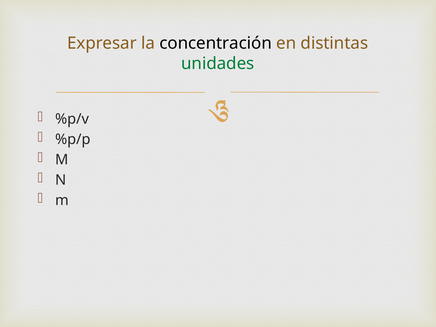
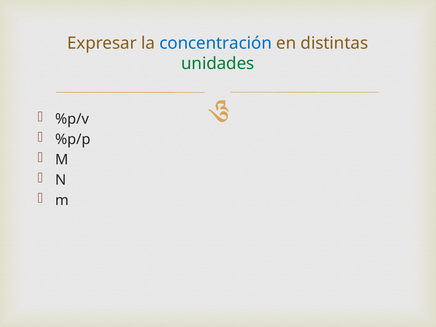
concentración colour: black -> blue
